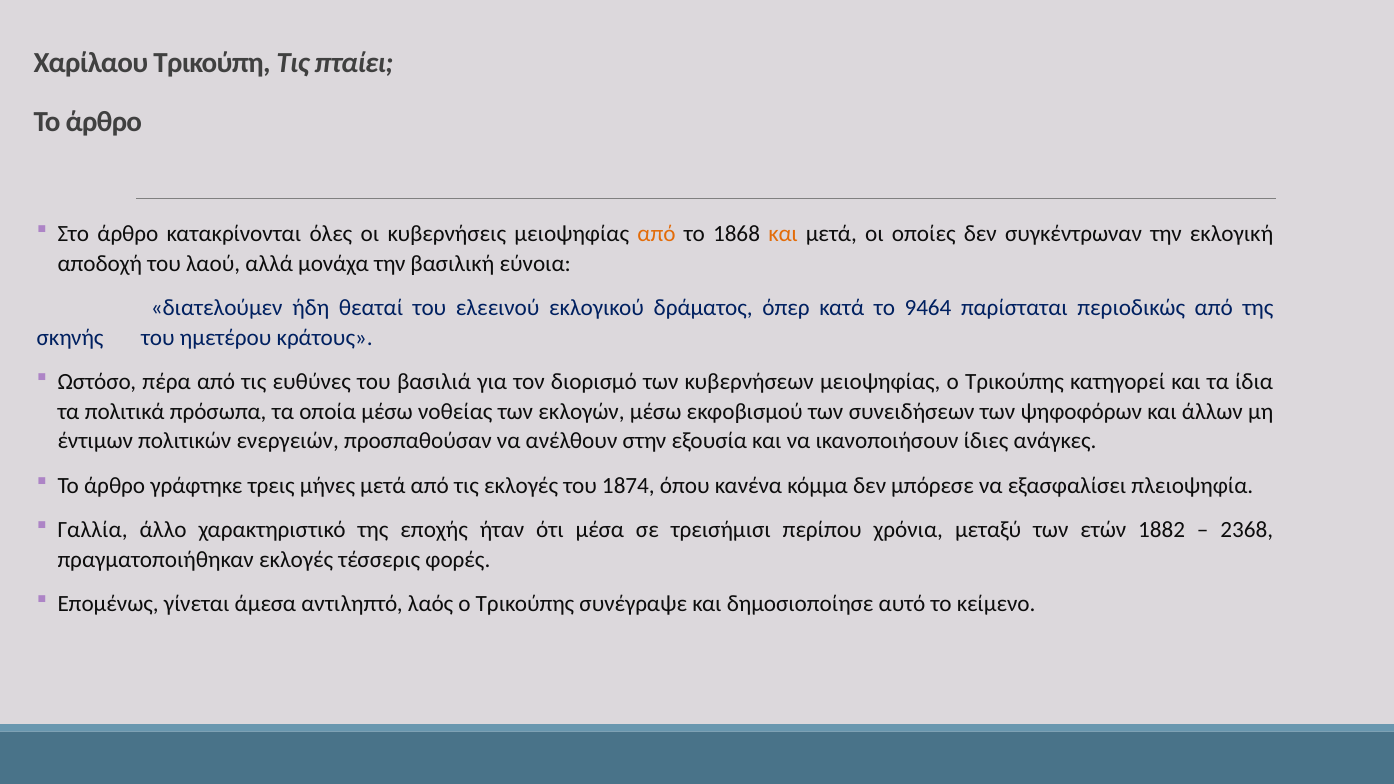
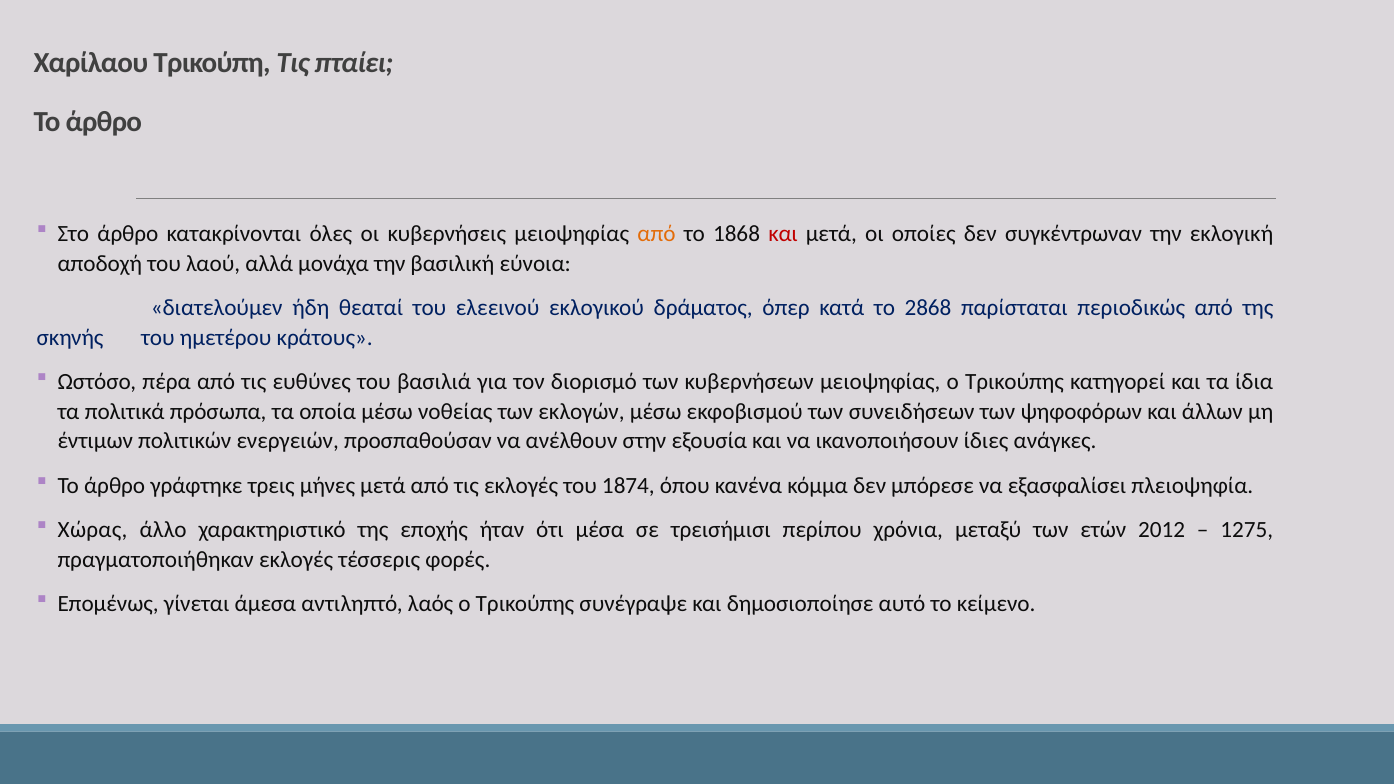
και at (783, 234) colour: orange -> red
9464: 9464 -> 2868
Γαλλία: Γαλλία -> Χώρας
1882: 1882 -> 2012
2368: 2368 -> 1275
